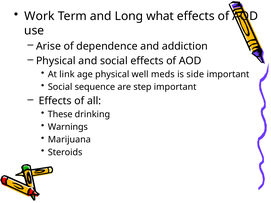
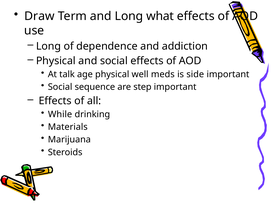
Work: Work -> Draw
Arise at (48, 46): Arise -> Long
link: link -> talk
These: These -> While
Warnings: Warnings -> Materials
